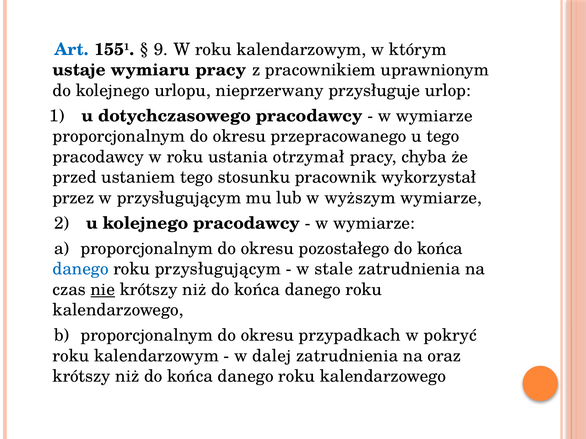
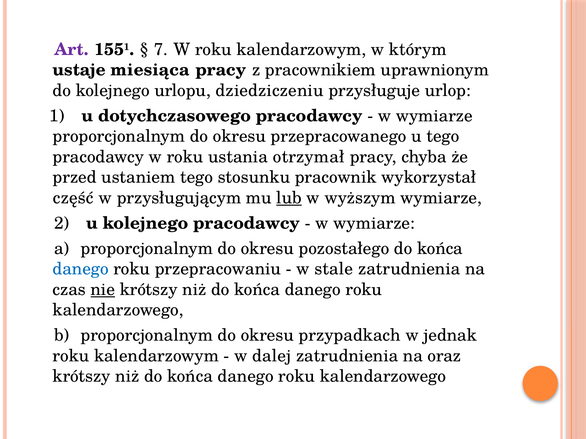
Art colour: blue -> purple
9: 9 -> 7
wymiaru: wymiaru -> miesiąca
nieprzerwany: nieprzerwany -> dziedziczeniu
przez: przez -> część
lub underline: none -> present
roku przysługującym: przysługującym -> przepracowaniu
pokryć: pokryć -> jednak
